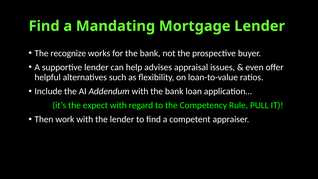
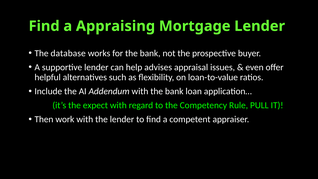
Mandating: Mandating -> Appraising
recognize: recognize -> database
